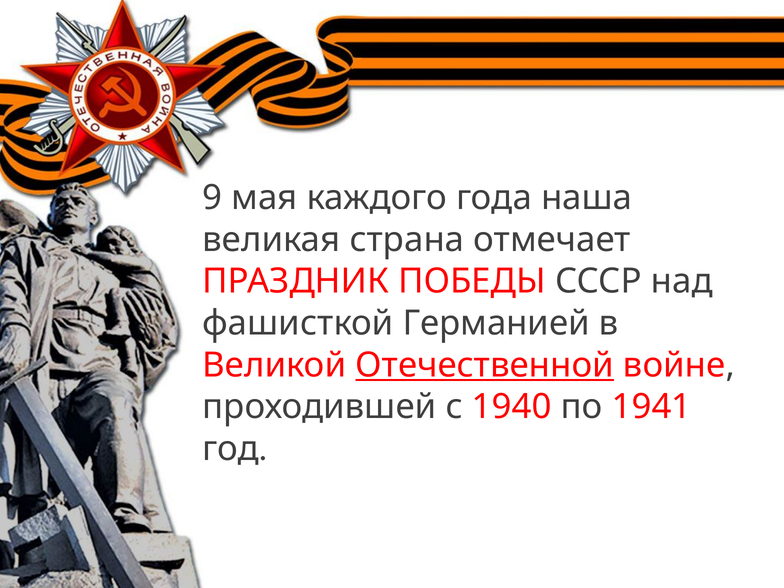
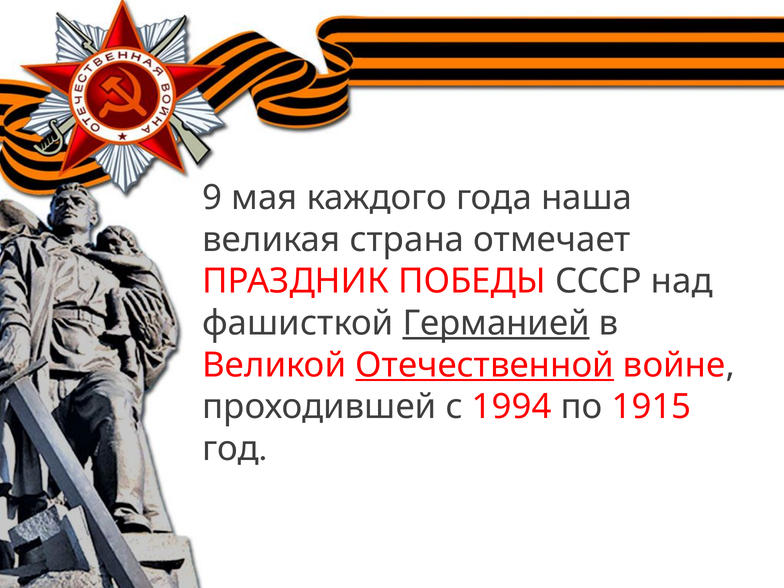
Германией underline: none -> present
1940: 1940 -> 1994
1941: 1941 -> 1915
